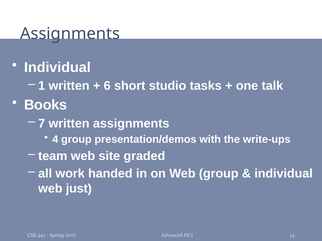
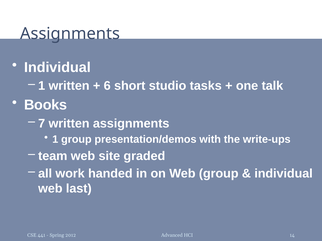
4: 4 -> 1
just: just -> last
